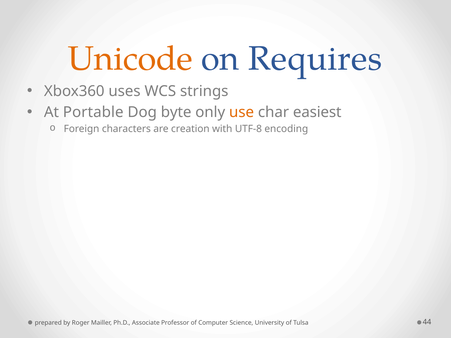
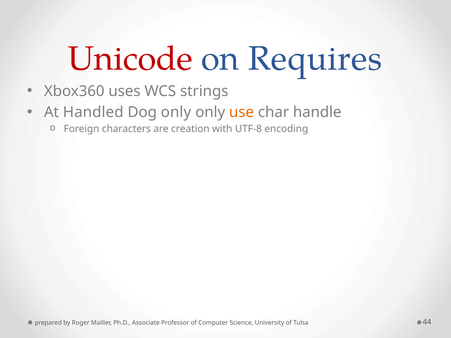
Unicode colour: orange -> red
Portable: Portable -> Handled
Dog byte: byte -> only
easiest: easiest -> handle
